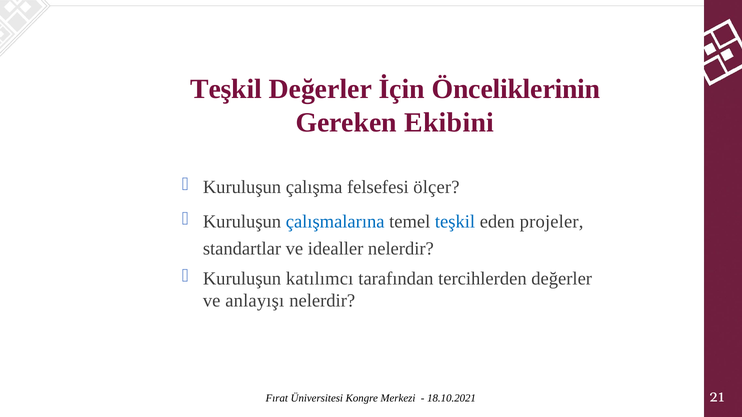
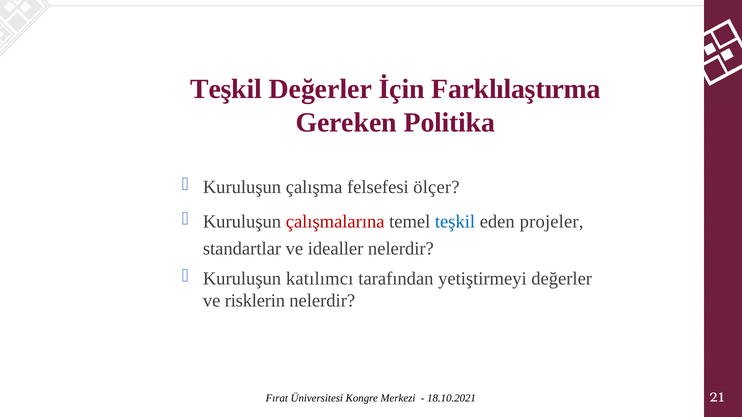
Önceliklerinin: Önceliklerinin -> Farklılaştırma
Ekibini: Ekibini -> Politika
çalışmalarına colour: blue -> red
tercihlerden: tercihlerden -> yetiştirmeyi
anlayışı: anlayışı -> risklerin
